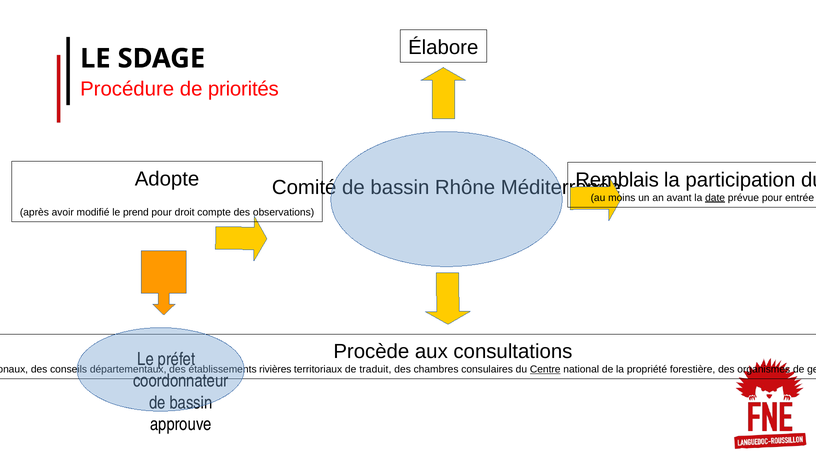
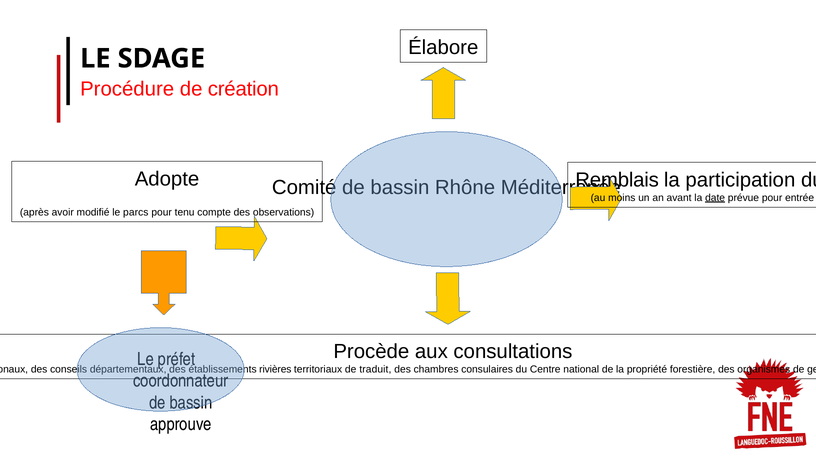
priorités: priorités -> création
le prend: prend -> parcs
droit: droit -> tenu
Centre underline: present -> none
